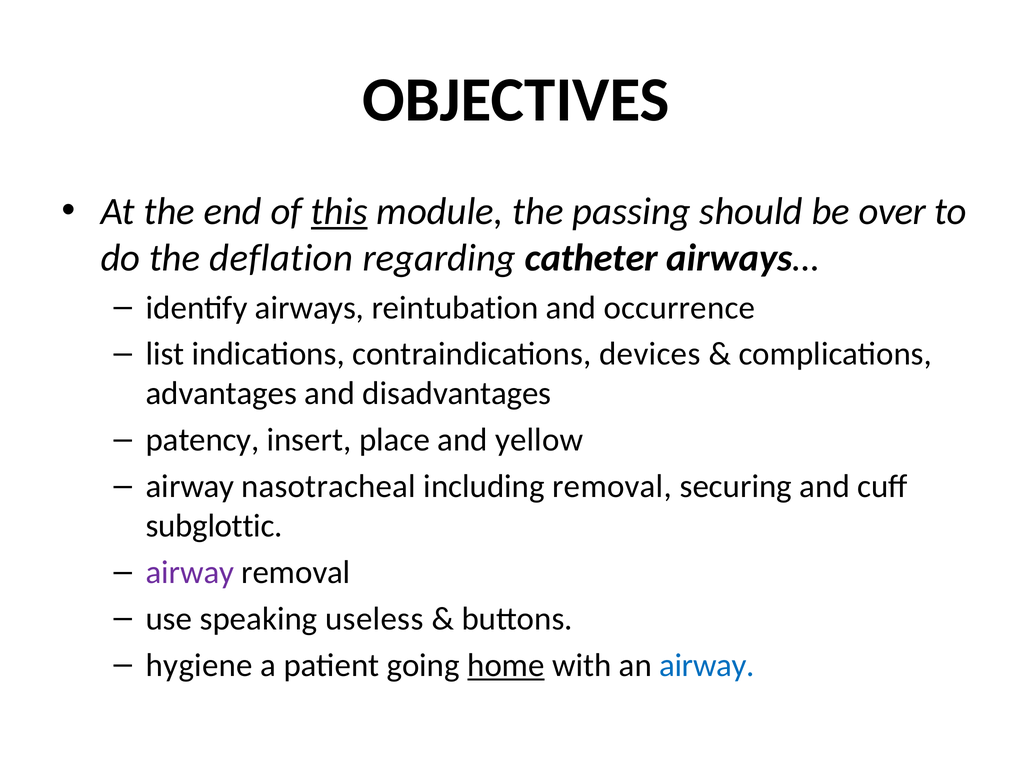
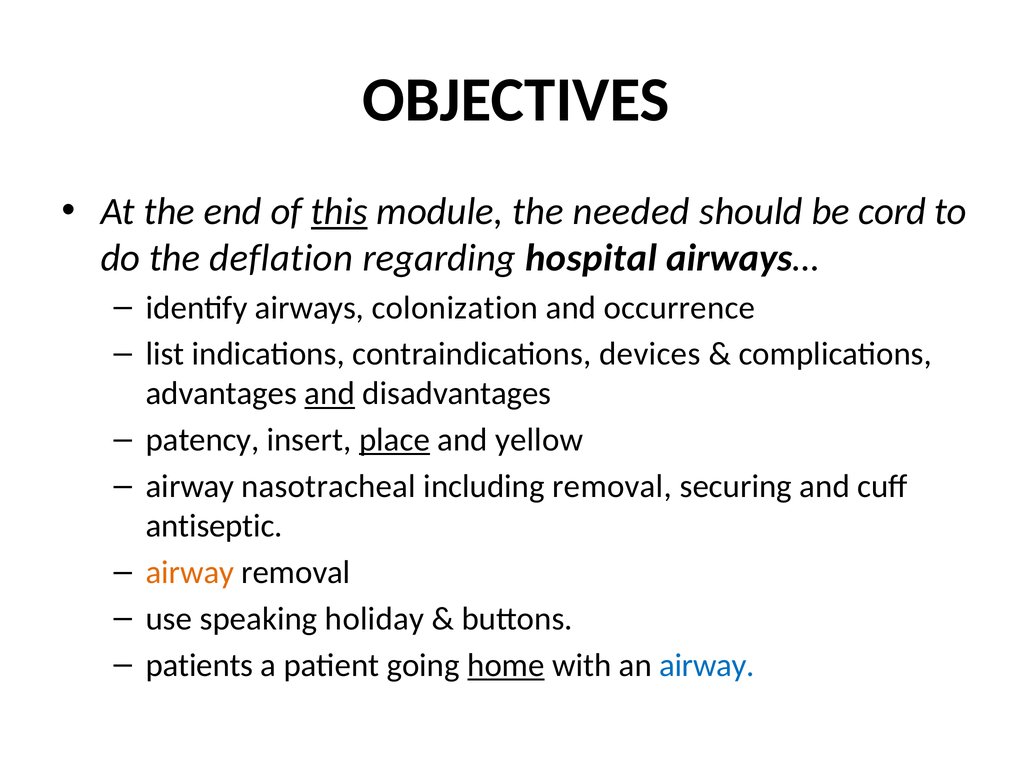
passing: passing -> needed
over: over -> cord
catheter: catheter -> hospital
reintubation: reintubation -> colonization
and at (330, 394) underline: none -> present
place underline: none -> present
subglottic: subglottic -> antiseptic
airway at (190, 572) colour: purple -> orange
useless: useless -> holiday
hygiene: hygiene -> patients
